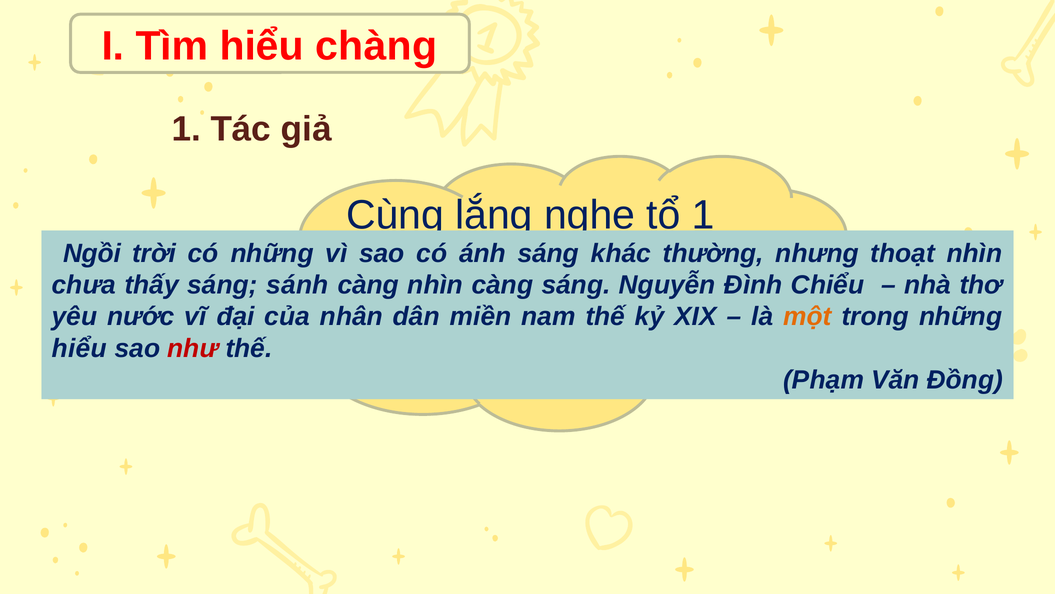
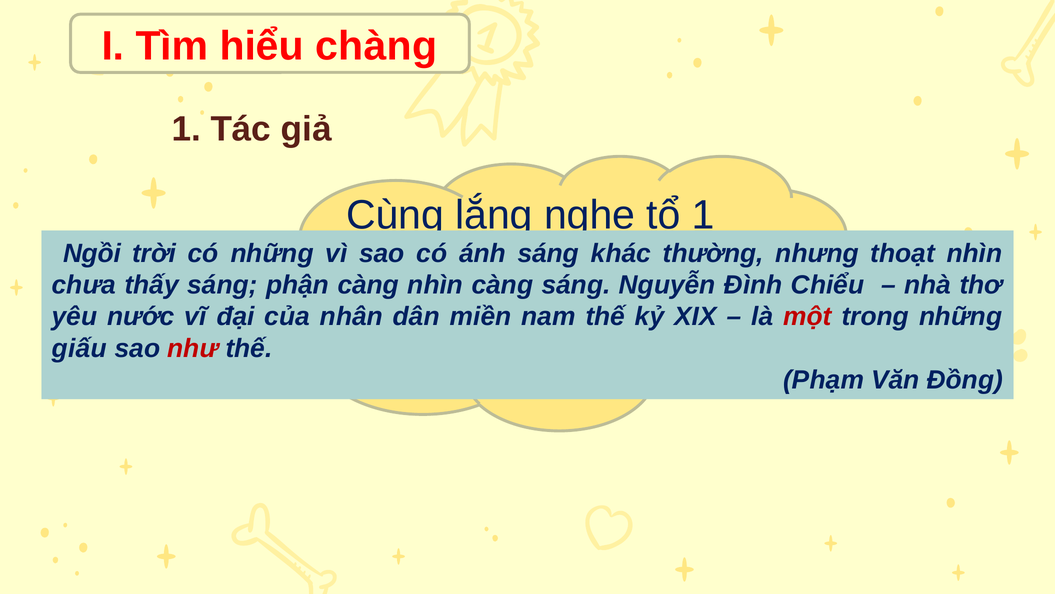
sánh: sánh -> phận
một colour: orange -> red
hiểu at (79, 348): hiểu -> giấu
